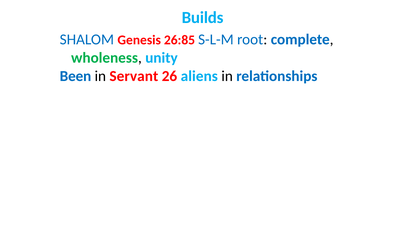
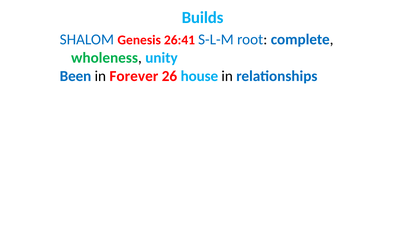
26:85: 26:85 -> 26:41
Servant: Servant -> Forever
aliens: aliens -> house
